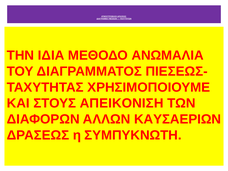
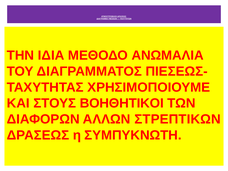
ΑΠΕΙΚΟΝΙΣΗ: ΑΠΕΙΚΟΝΙΣΗ -> ΒΟΗΘΗΤΙΚΟΙ
ΚΑΥΣΑΕΡΙΩΝ: ΚΑΥΣΑΕΡΙΩΝ -> ΣΤΡΕΠΤΙΚΩΝ
